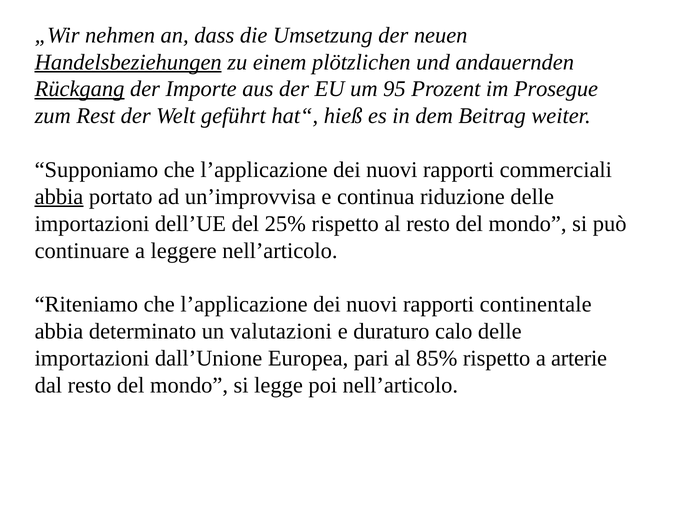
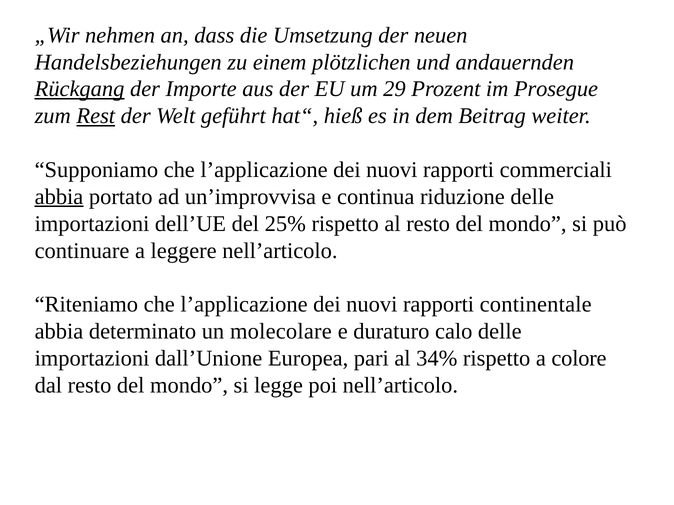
Handelsbeziehungen underline: present -> none
95: 95 -> 29
Rest underline: none -> present
valutazioni: valutazioni -> molecolare
85%: 85% -> 34%
arterie: arterie -> colore
